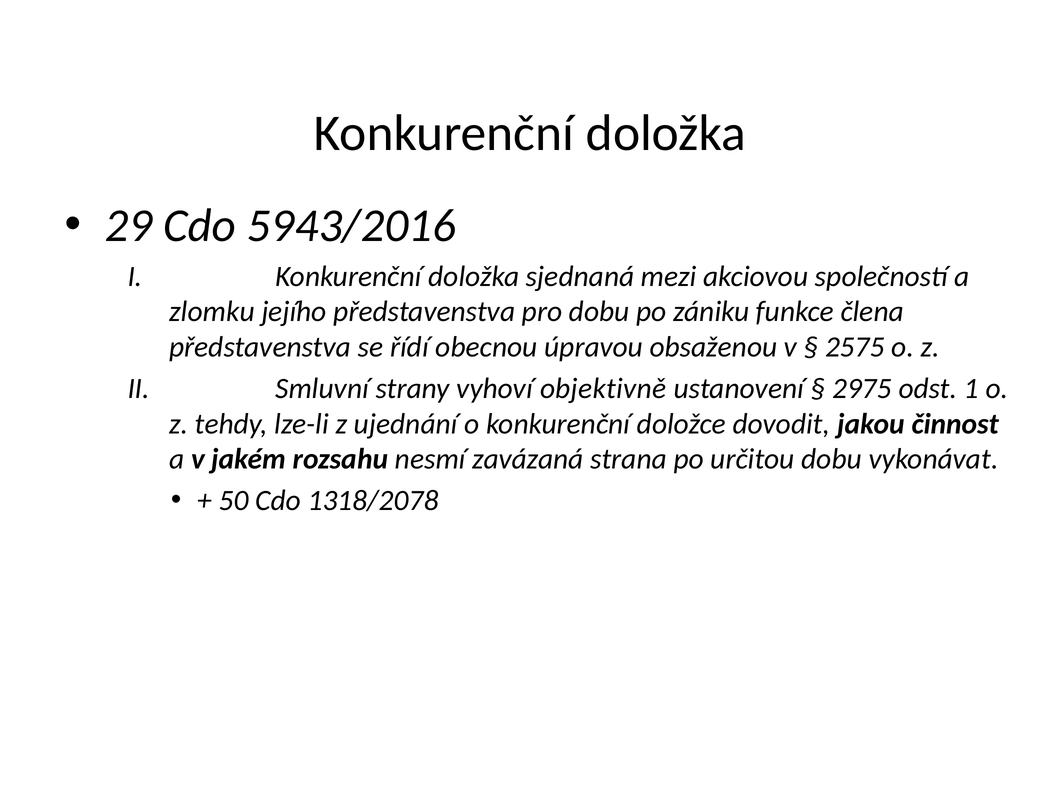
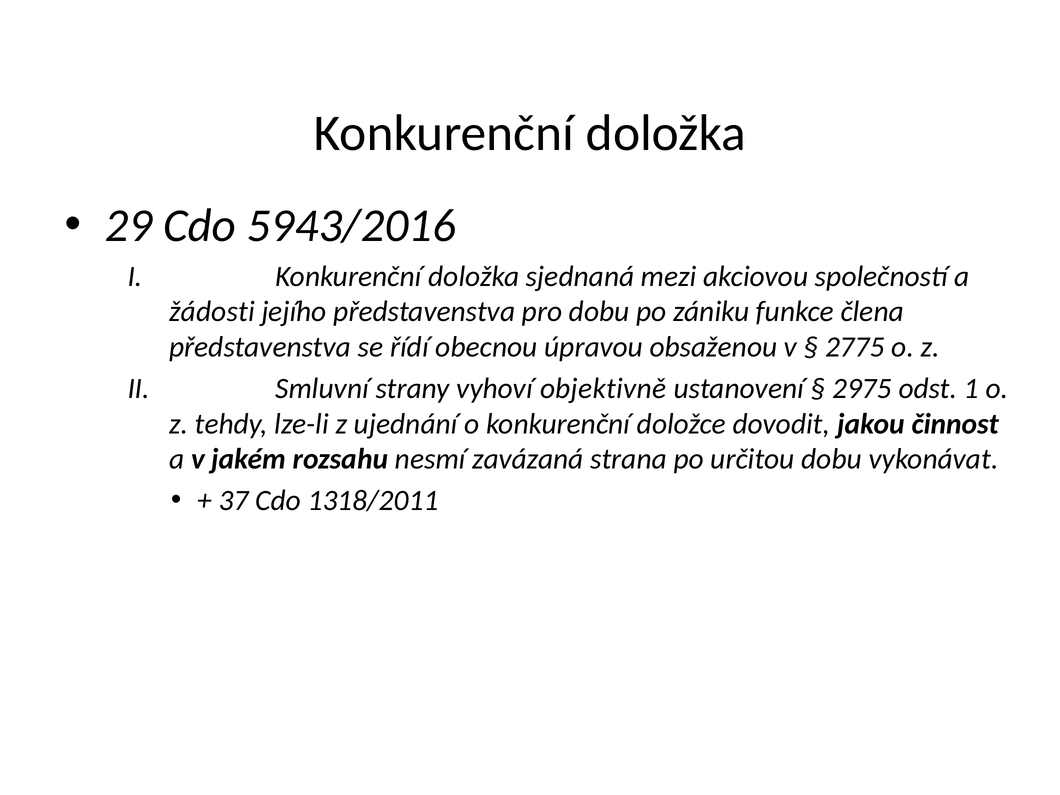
zlomku: zlomku -> žádosti
2575: 2575 -> 2775
50: 50 -> 37
1318/2078: 1318/2078 -> 1318/2011
